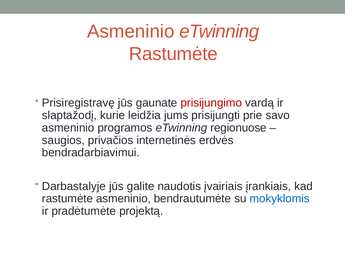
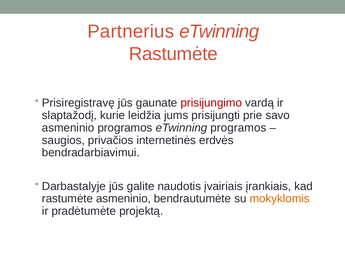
Asmeninio at (131, 32): Asmeninio -> Partnerius
eTwinning regionuose: regionuose -> programos
mokyklomis colour: blue -> orange
